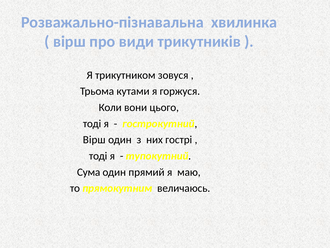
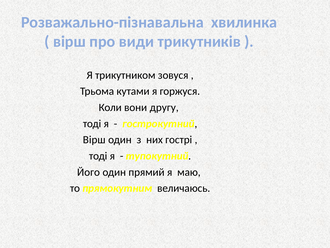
цього: цього -> другу
Сума: Сума -> Його
